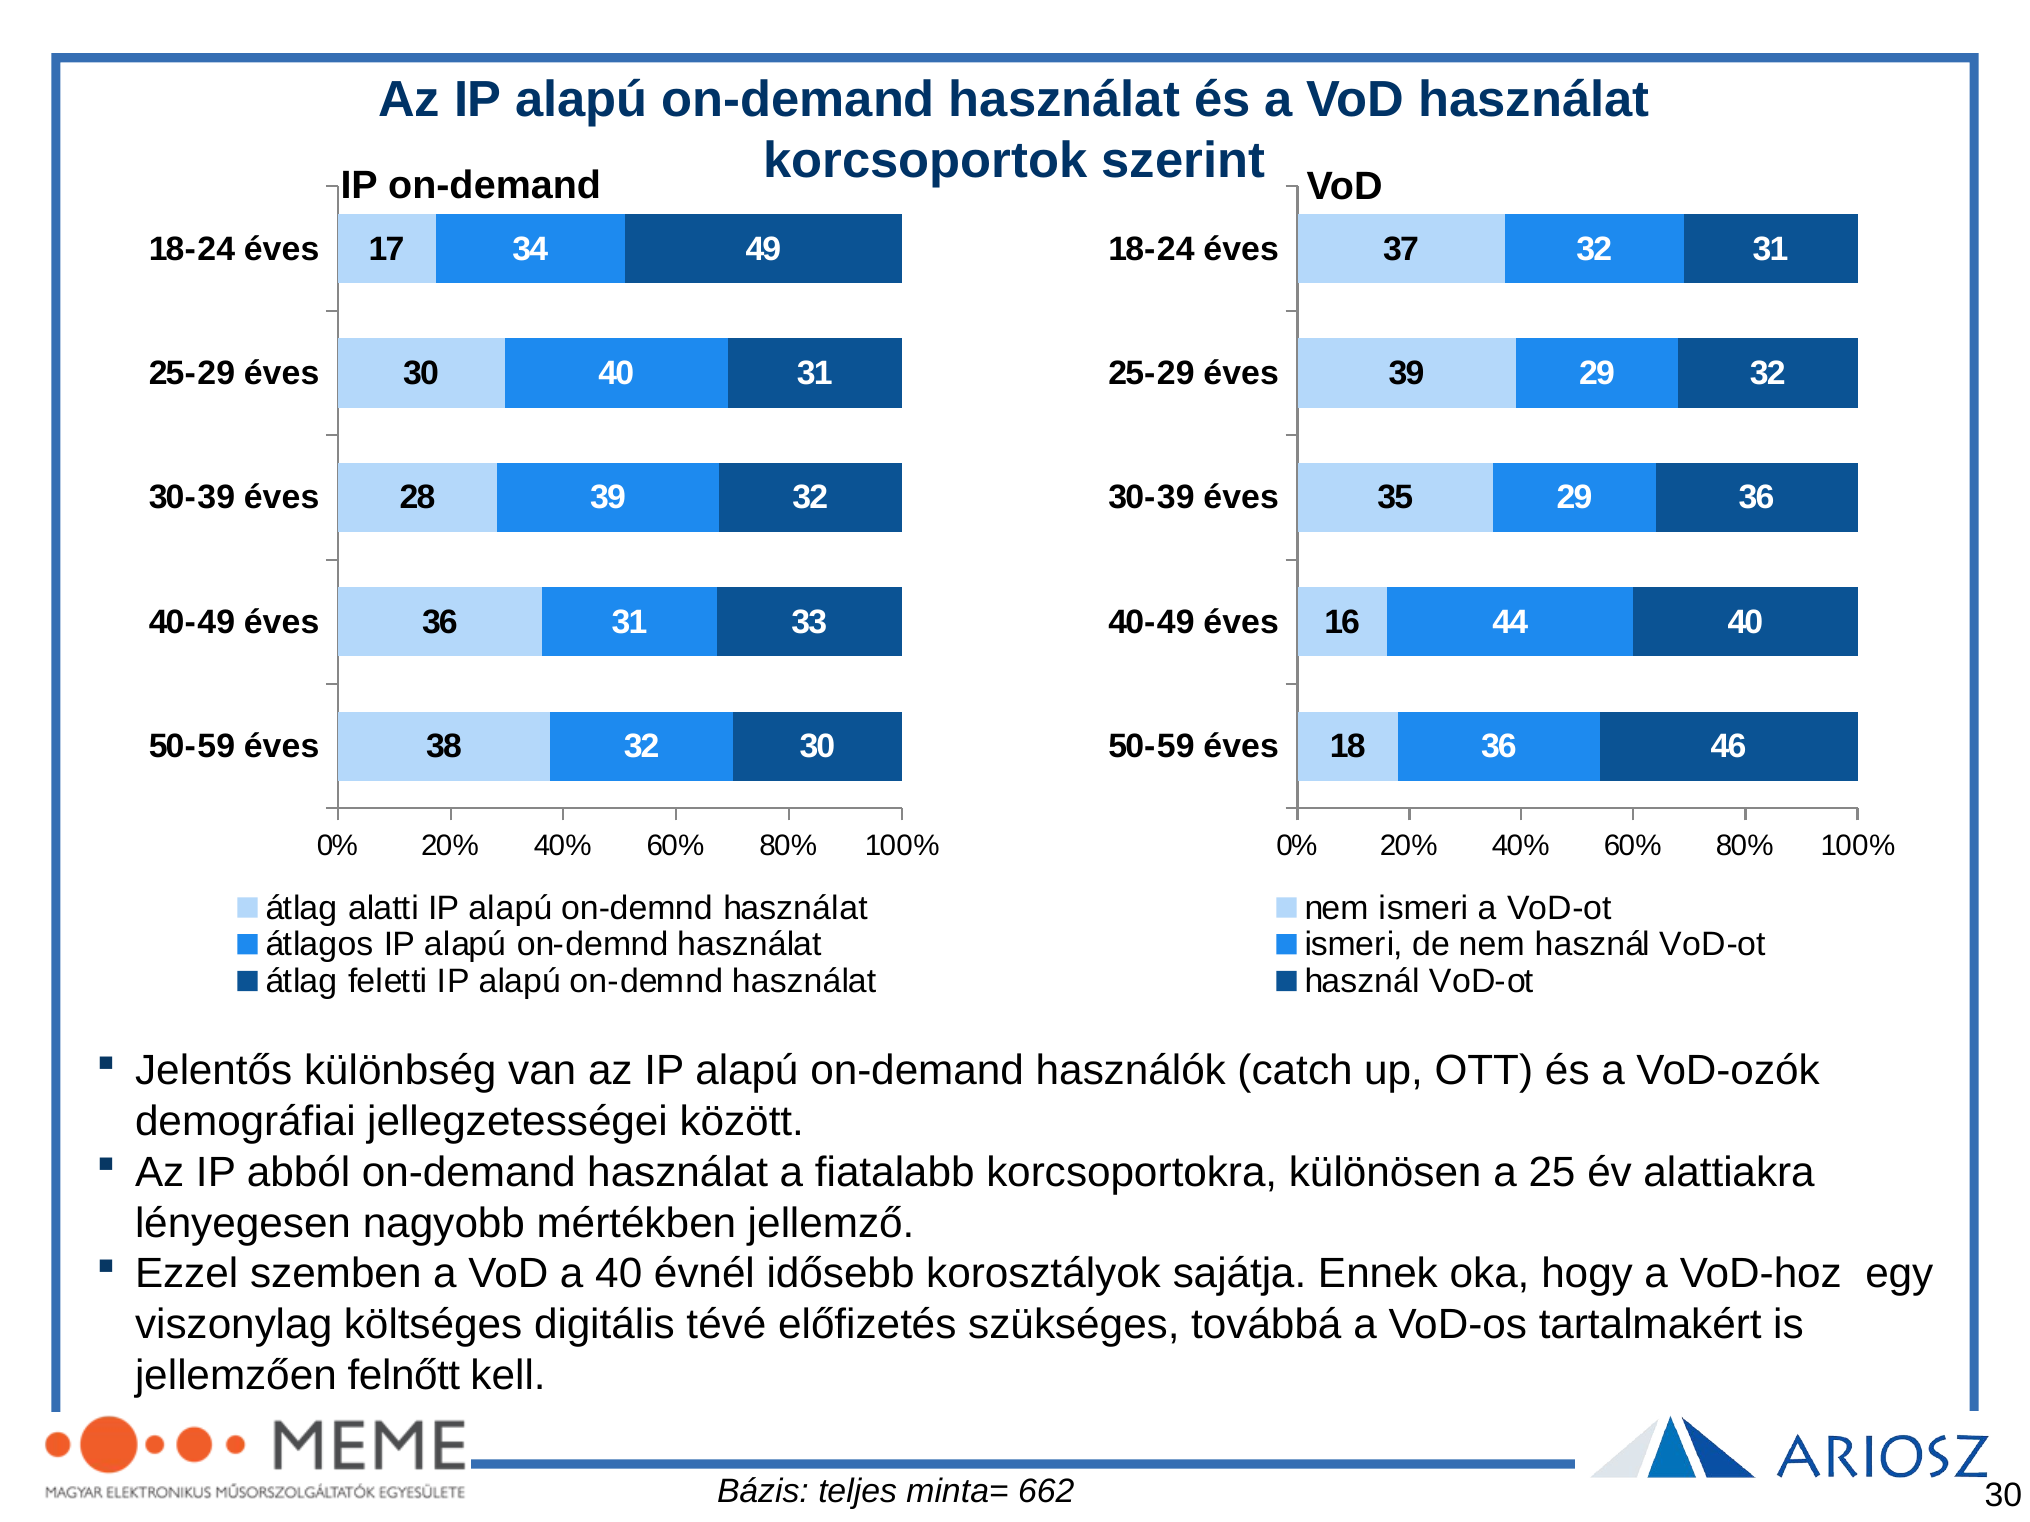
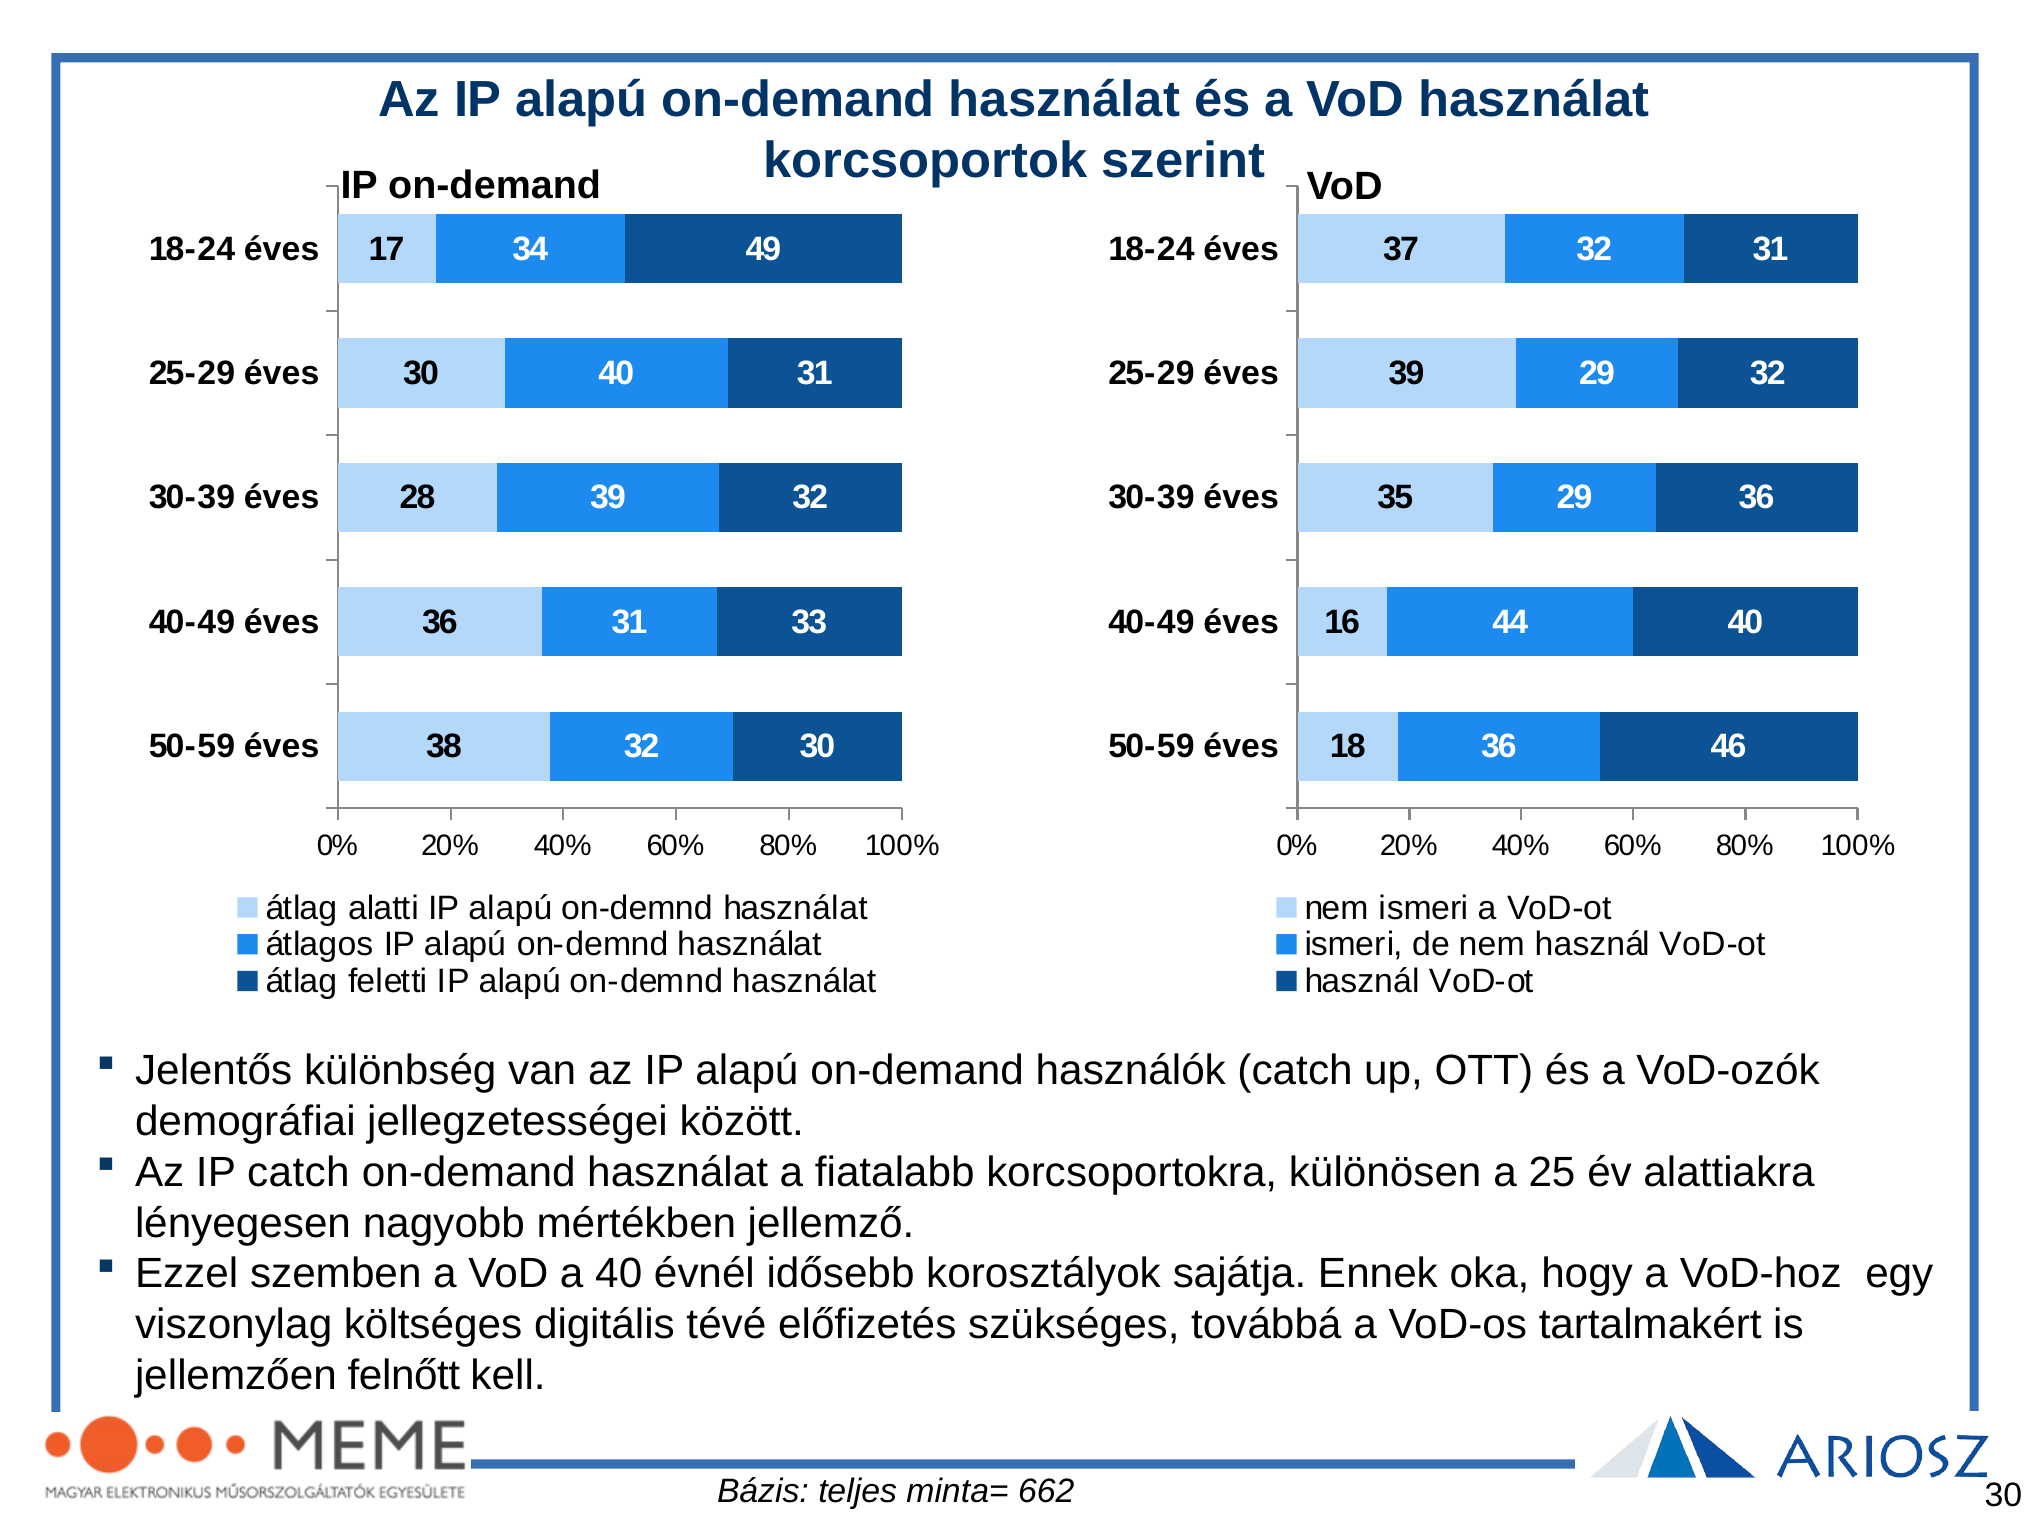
IP abból: abból -> catch
